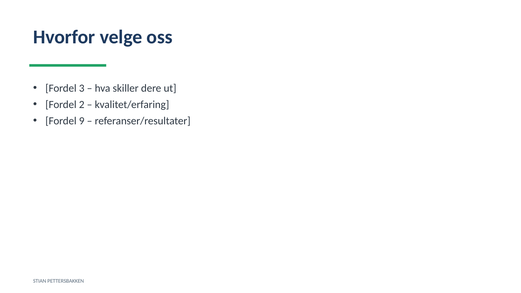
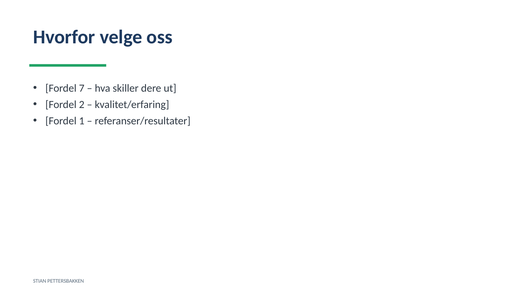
3: 3 -> 7
9: 9 -> 1
